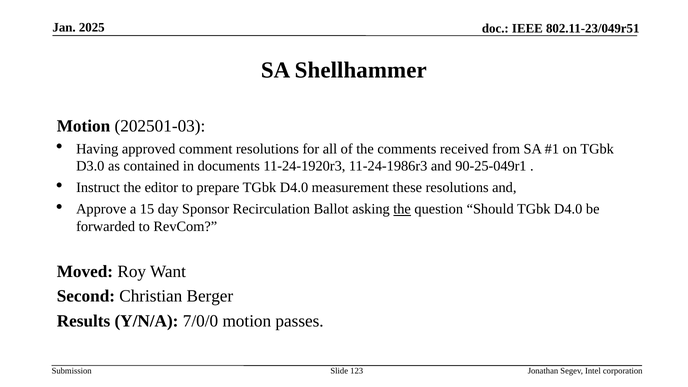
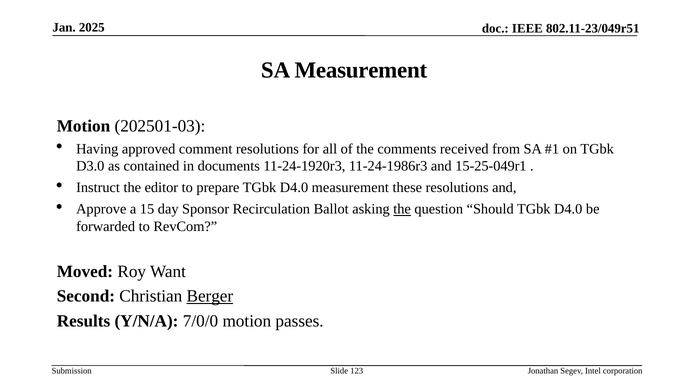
SA Shellhammer: Shellhammer -> Measurement
90-25-049r1: 90-25-049r1 -> 15-25-049r1
Berger underline: none -> present
